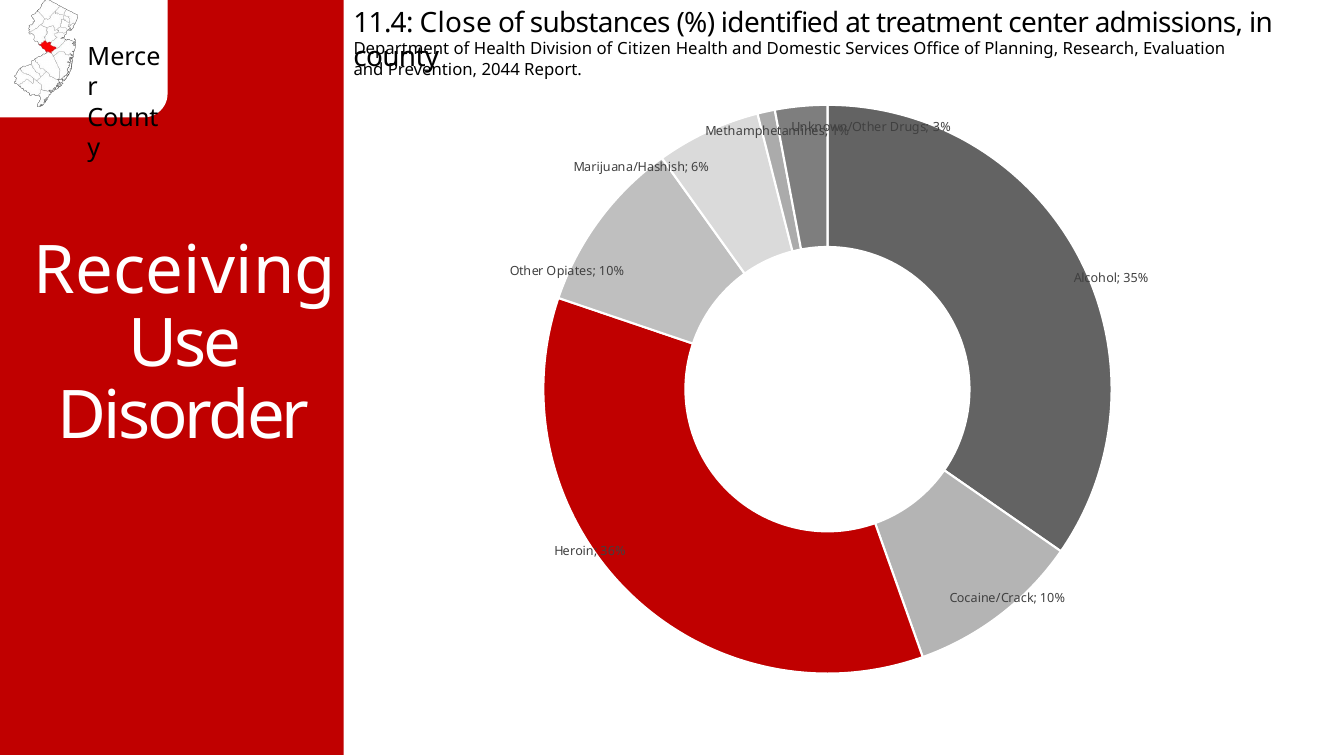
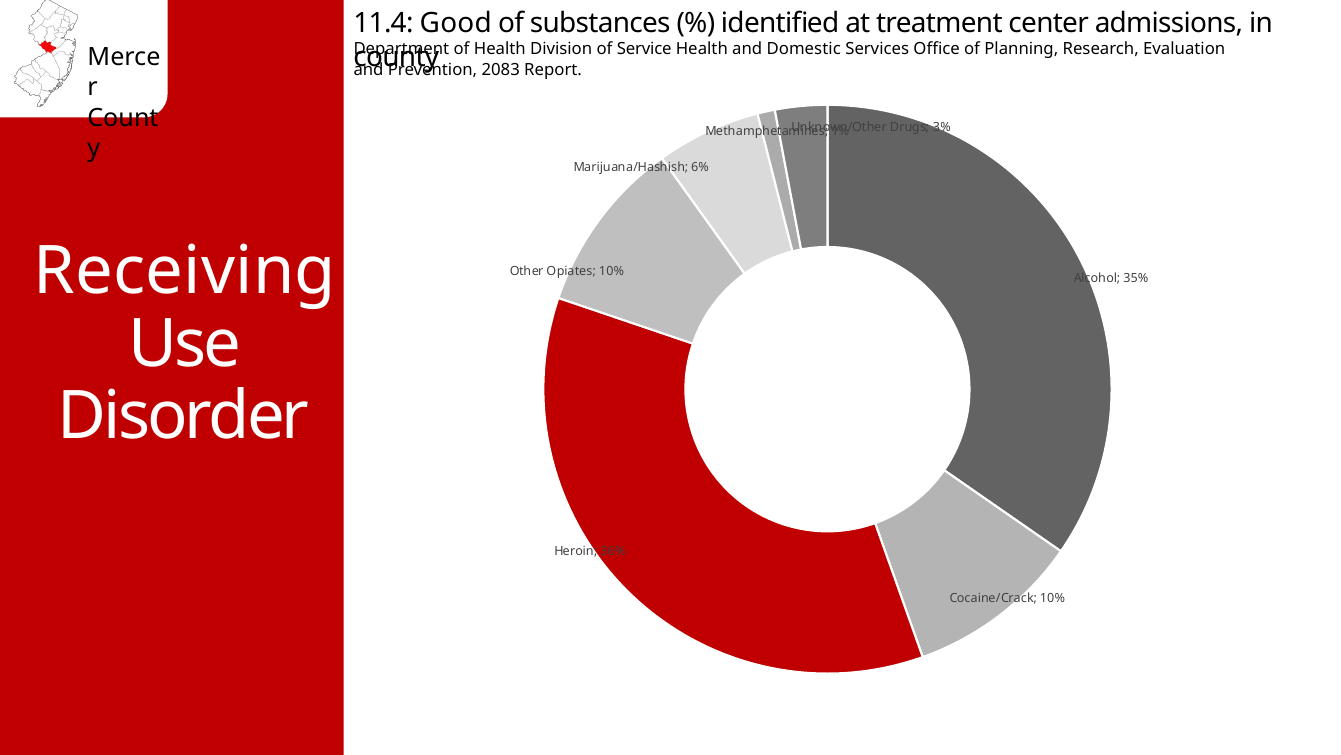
Close: Close -> Good
Citizen: Citizen -> Service
2044: 2044 -> 2083
